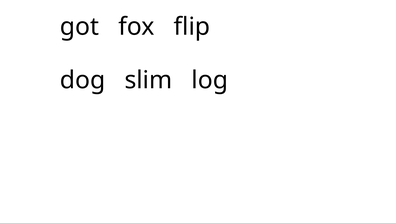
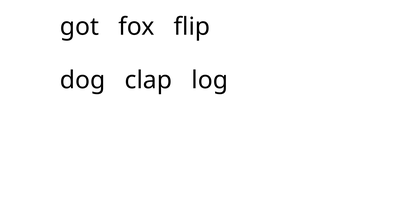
slim: slim -> clap
